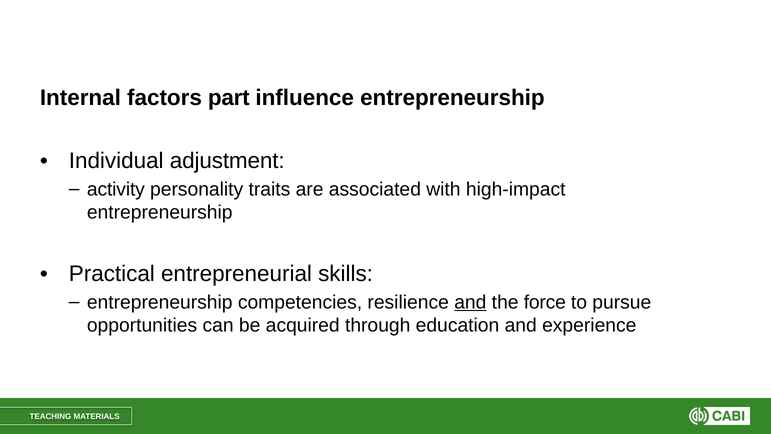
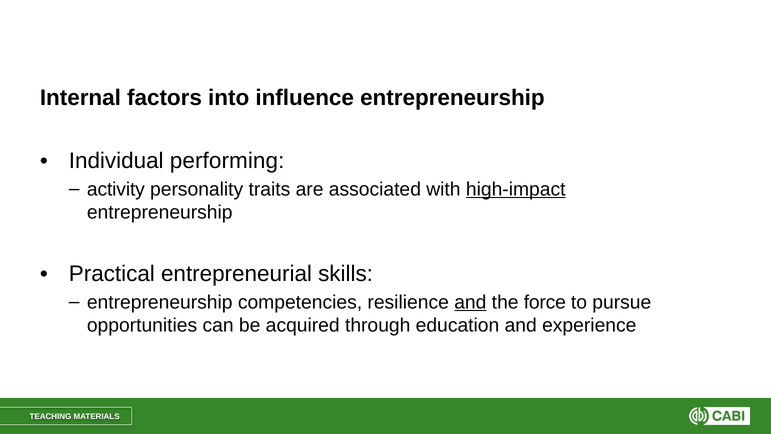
part: part -> into
adjustment: adjustment -> performing
high-impact underline: none -> present
